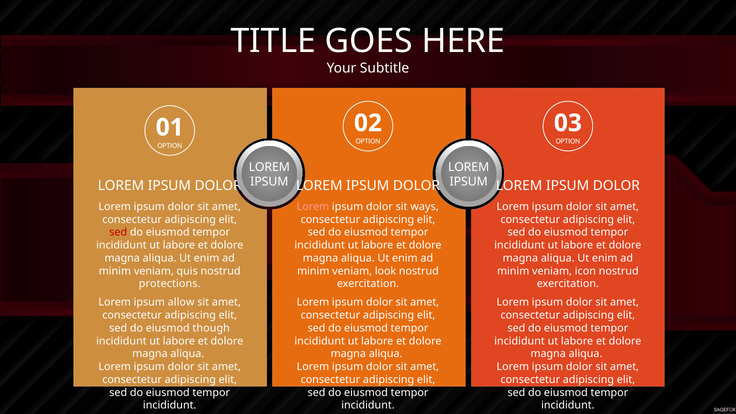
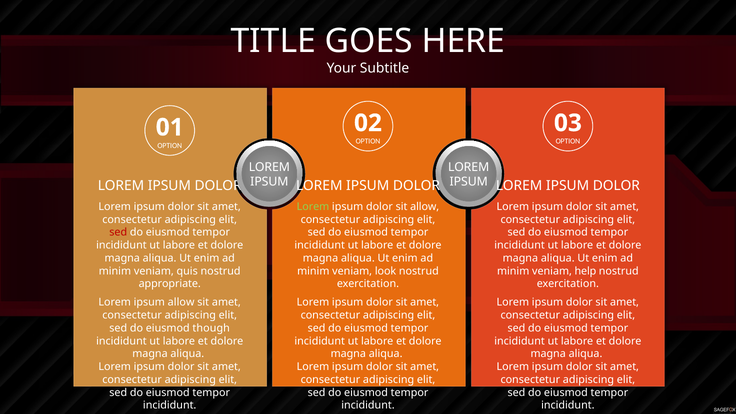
Lorem at (313, 207) colour: pink -> light green
sit ways: ways -> allow
icon: icon -> help
protections: protections -> appropriate
